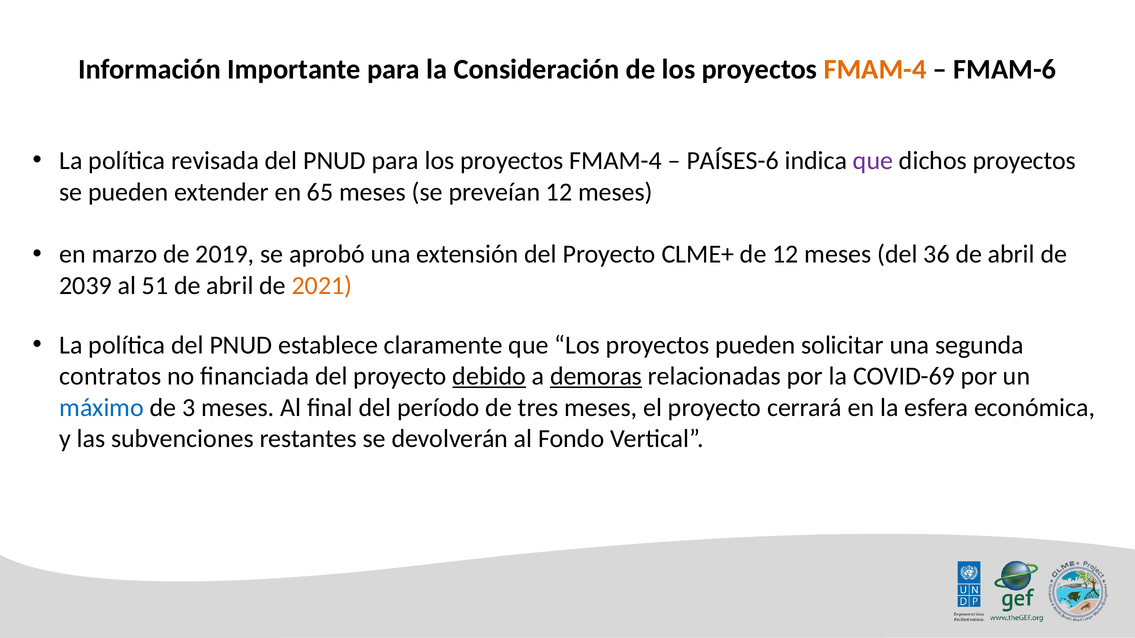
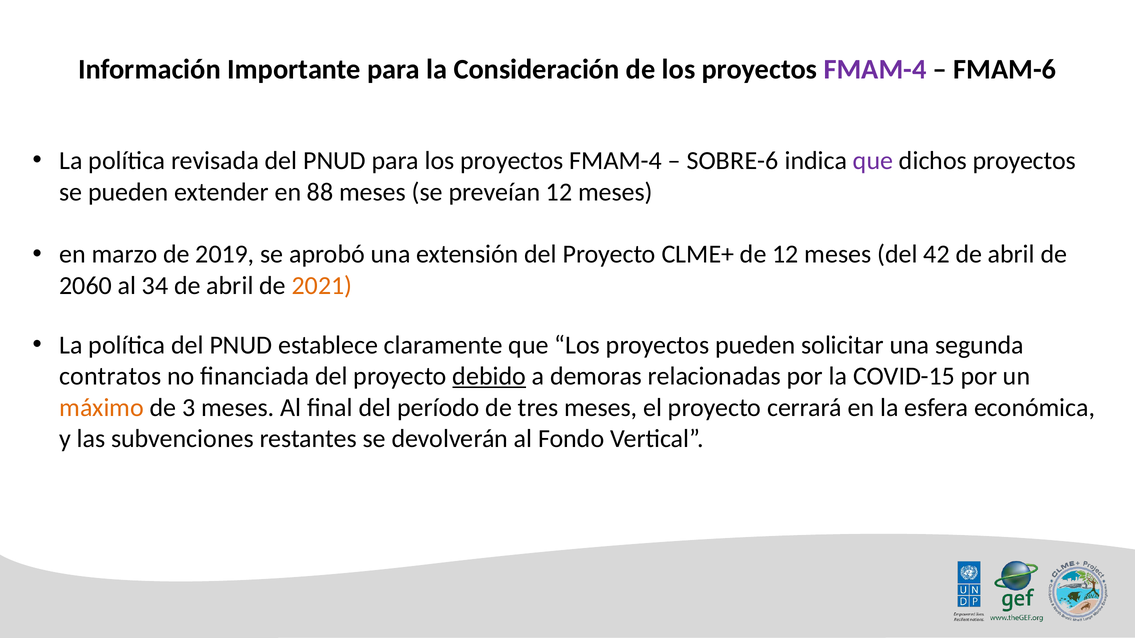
FMAM-4 at (875, 69) colour: orange -> purple
PAÍSES-6: PAÍSES-6 -> SOBRE-6
65: 65 -> 88
36: 36 -> 42
2039: 2039 -> 2060
51: 51 -> 34
demoras underline: present -> none
COVID-69: COVID-69 -> COVID-15
máximo colour: blue -> orange
